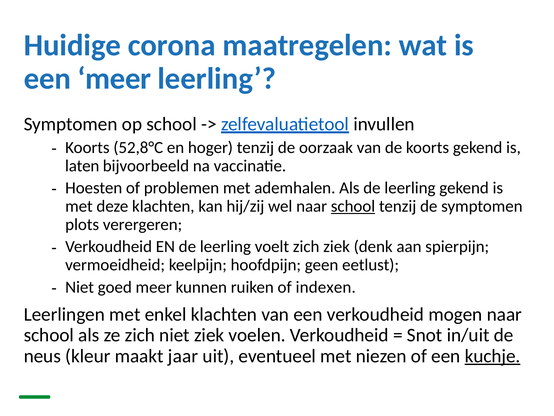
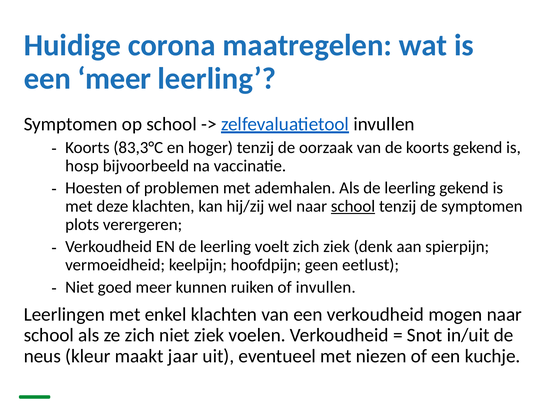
52,8°C: 52,8°C -> 83,3°C
laten: laten -> hosp
of indexen: indexen -> invullen
kuchje underline: present -> none
